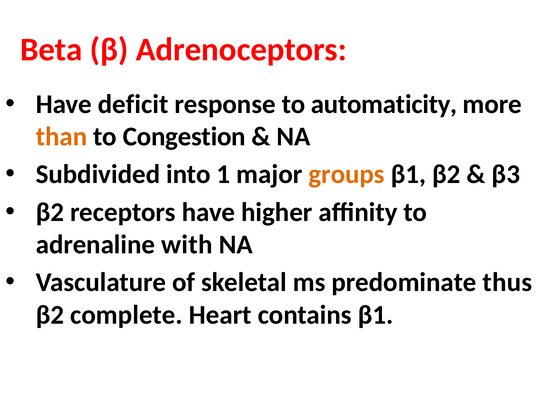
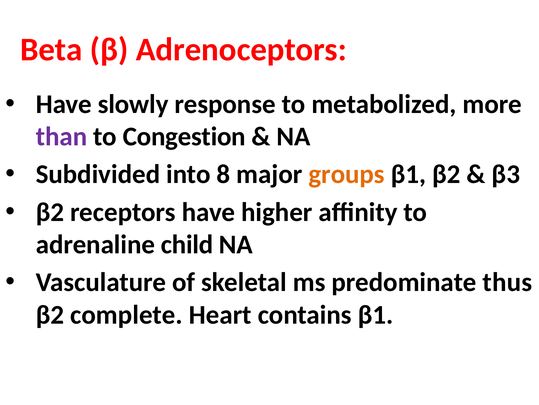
deficit: deficit -> slowly
automaticity: automaticity -> metabolized
than colour: orange -> purple
1: 1 -> 8
with: with -> child
